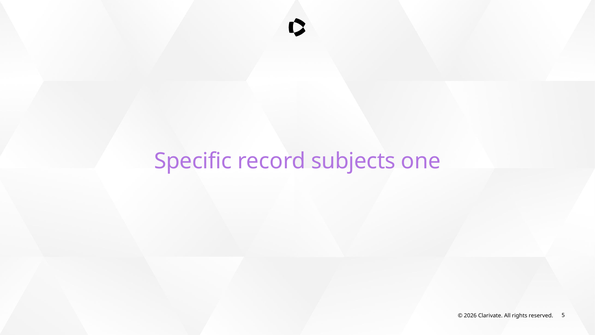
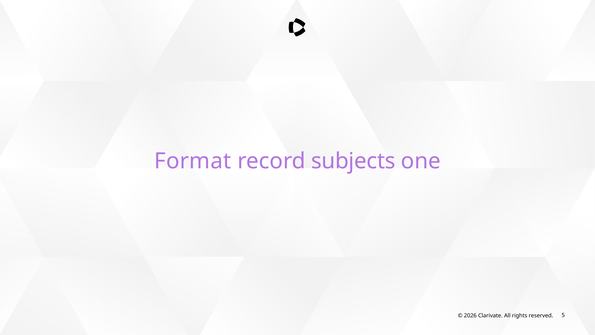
Specific: Specific -> Format
